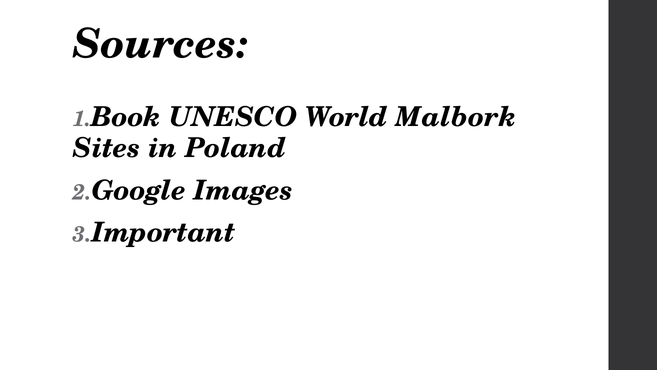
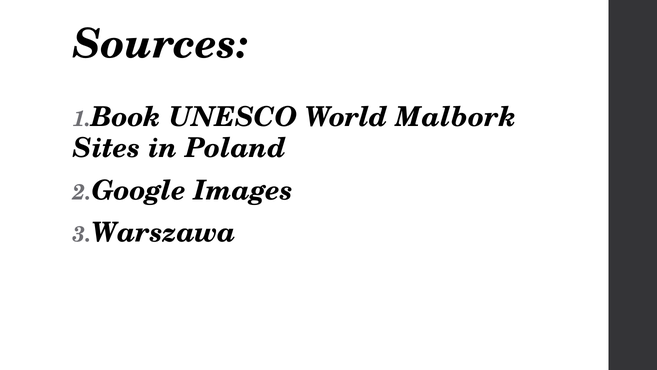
Important: Important -> Warszawa
